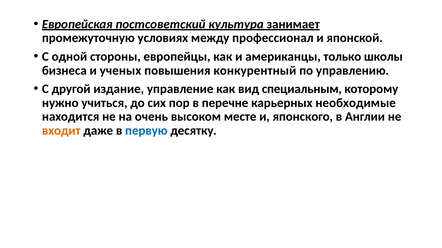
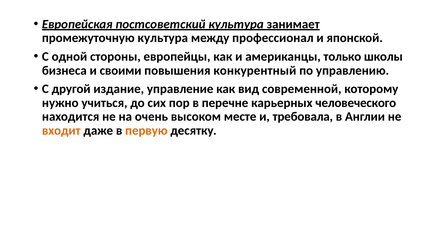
промежуточную условиях: условиях -> культура
ученых: ученых -> своими
специальным: специальным -> современной
необходимые: необходимые -> человеческого
японского: японского -> требовала
первую colour: blue -> orange
